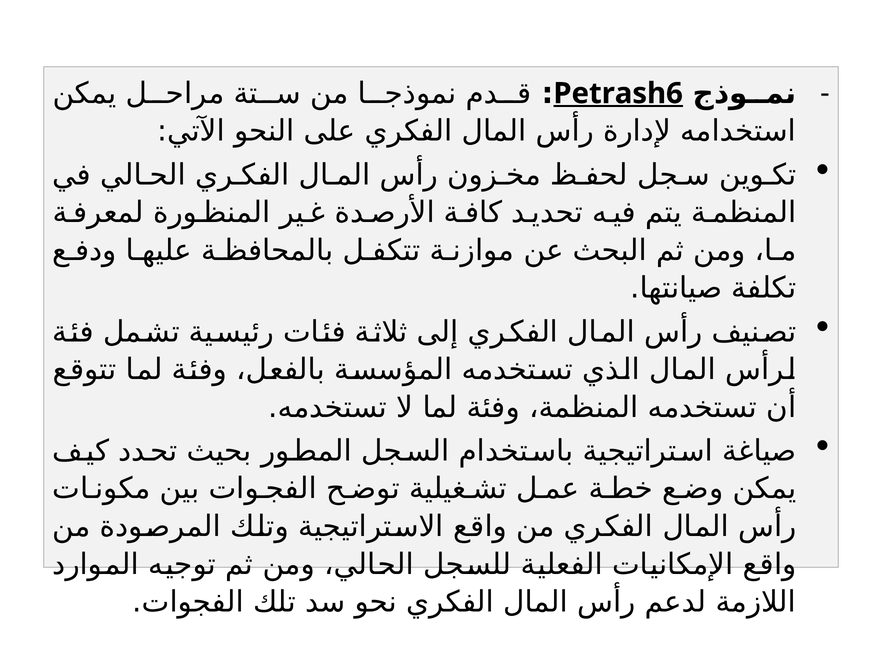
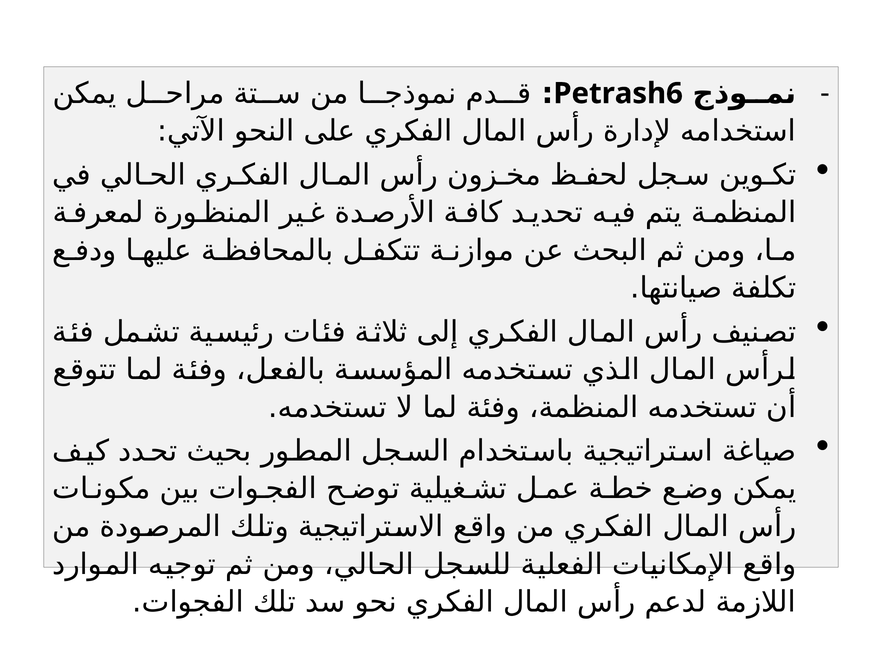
Petrash6 underline: present -> none
